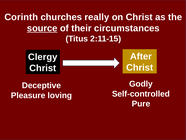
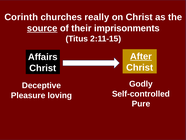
circumstances: circumstances -> imprisonments
After underline: none -> present
Clergy: Clergy -> Affairs
